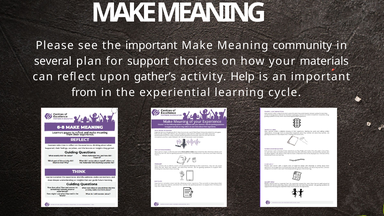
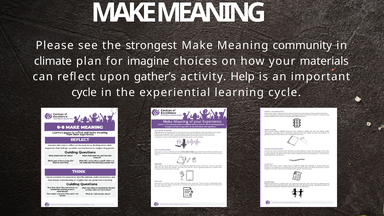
the important: important -> strongest
several: several -> climate
support: support -> imagine
from at (84, 92): from -> cycle
